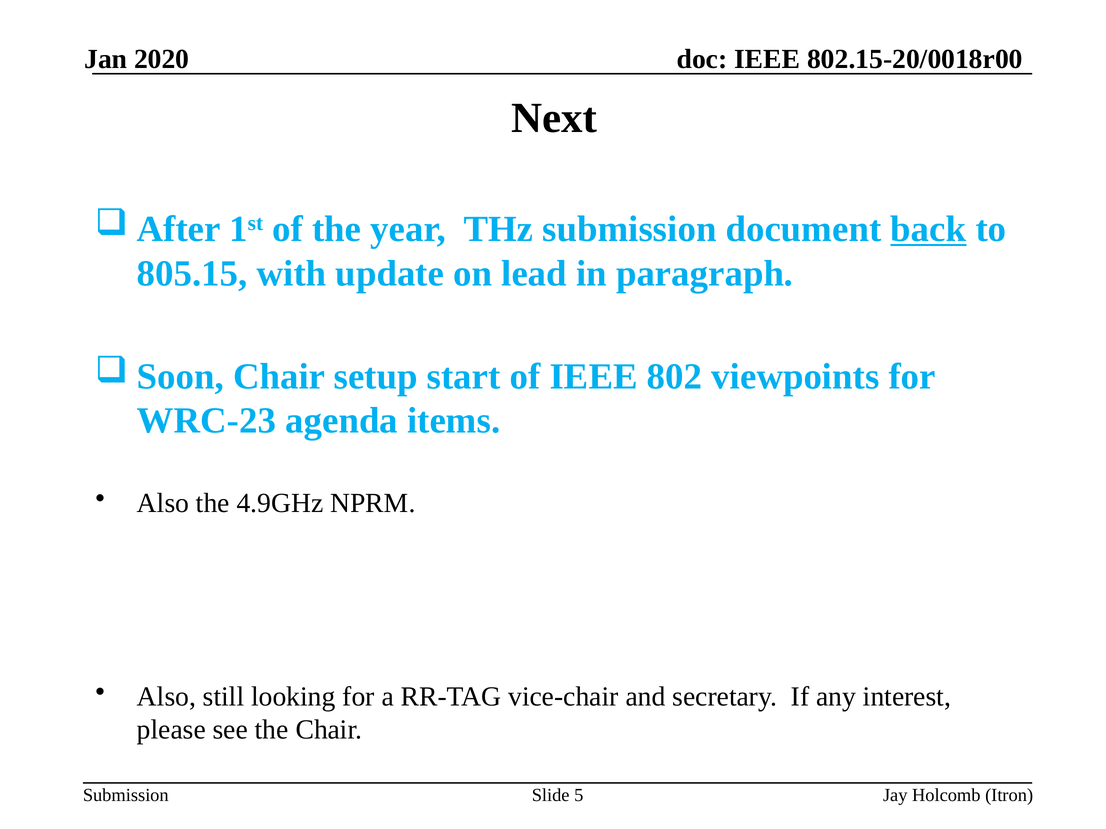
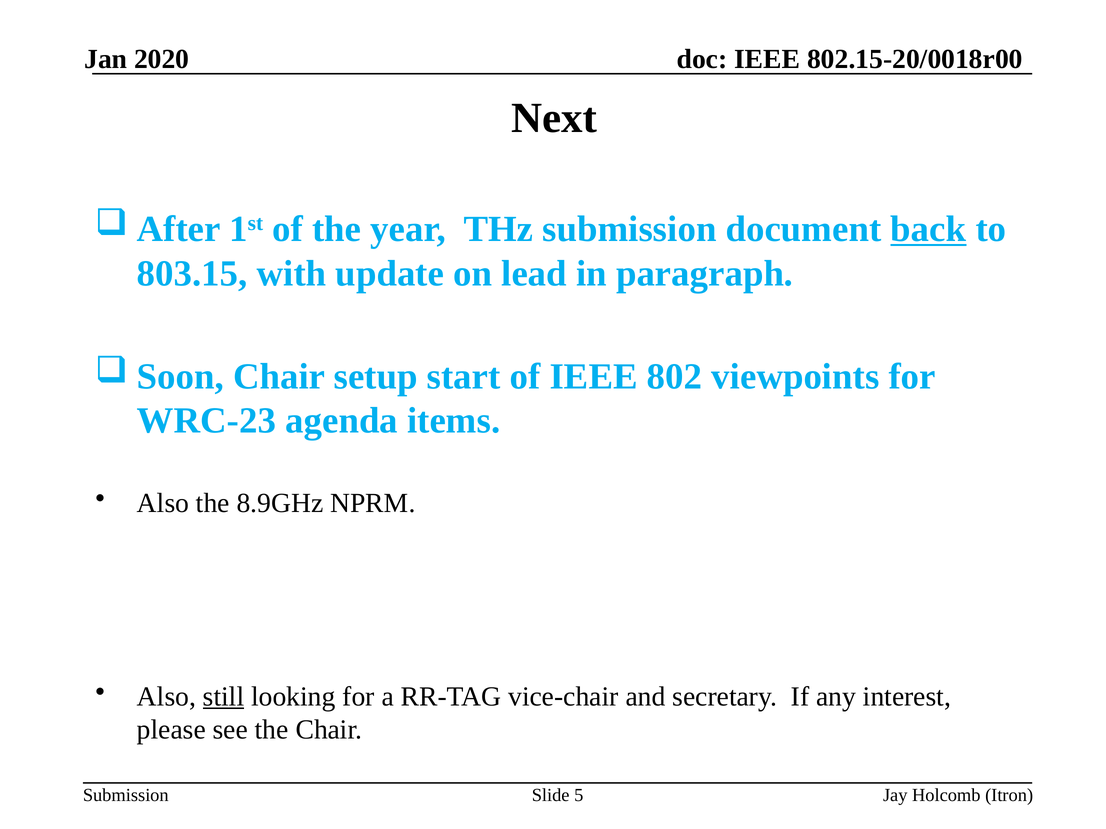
805.15: 805.15 -> 803.15
4.9GHz: 4.9GHz -> 8.9GHz
still underline: none -> present
